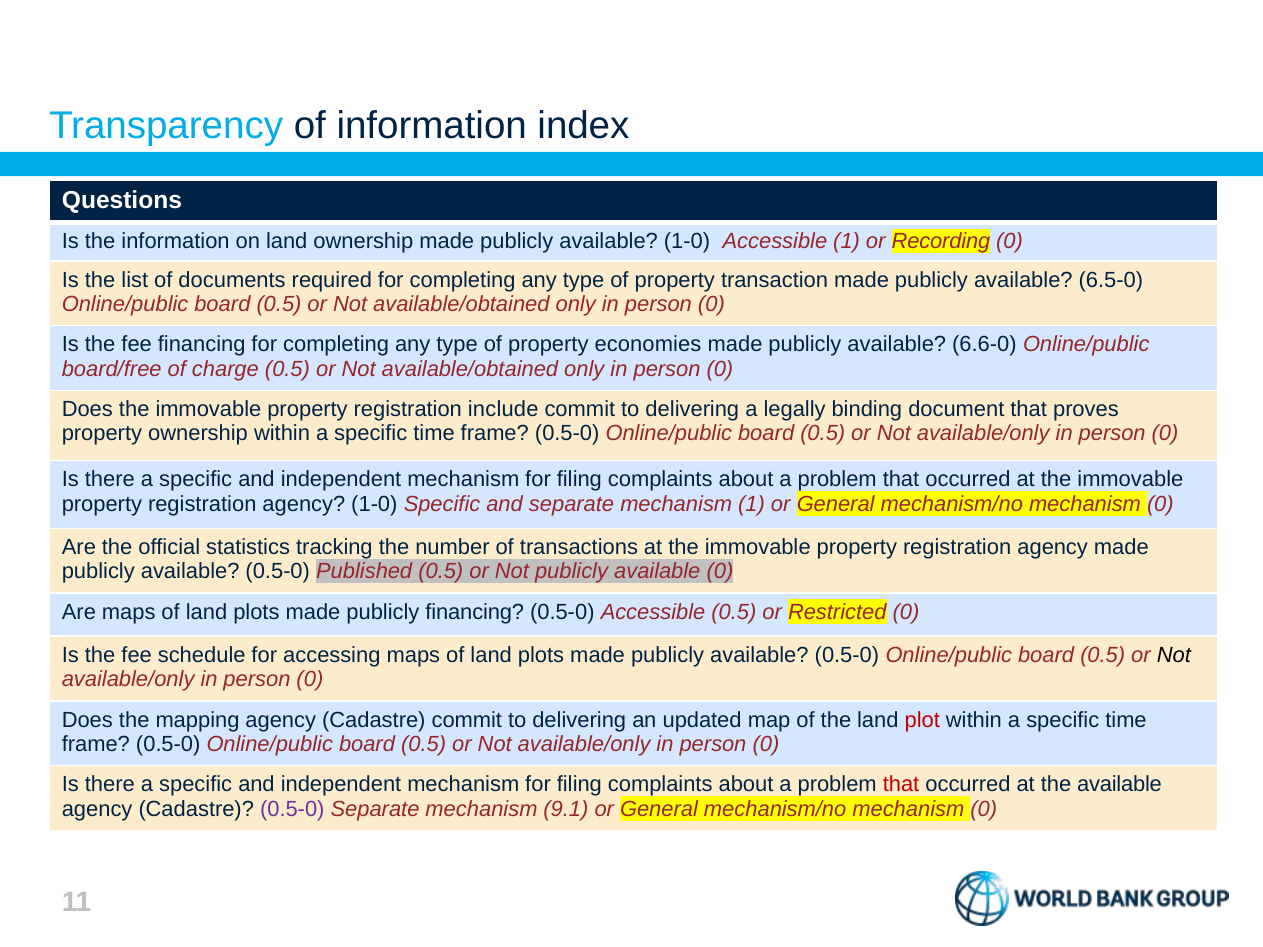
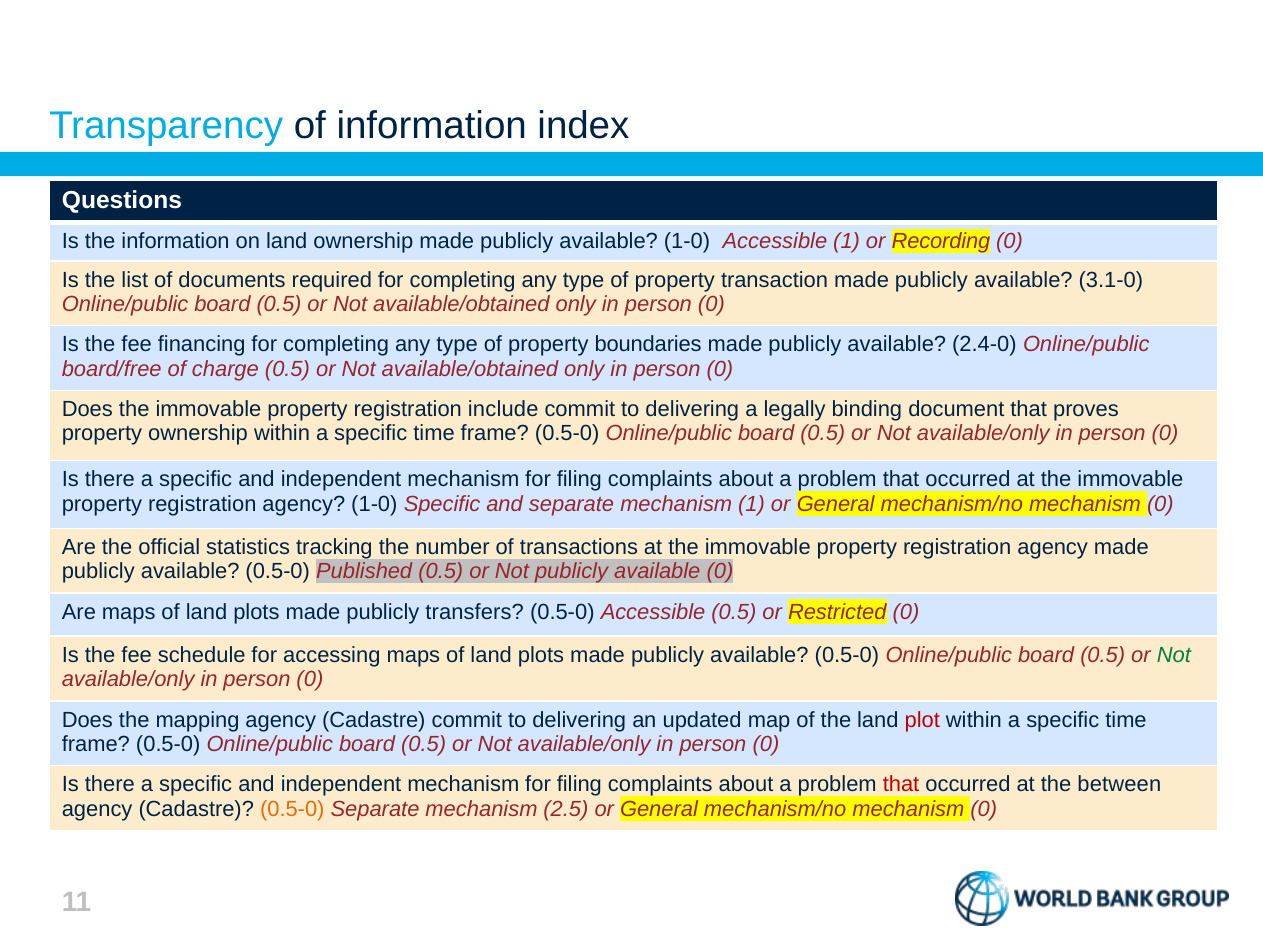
6.5-0: 6.5-0 -> 3.1-0
economies: economies -> boundaries
6.6-0: 6.6-0 -> 2.4-0
publicly financing: financing -> transfers
Not at (1174, 655) colour: black -> green
the available: available -> between
0.5-0 at (292, 809) colour: purple -> orange
9.1: 9.1 -> 2.5
